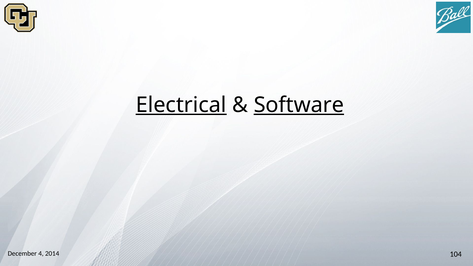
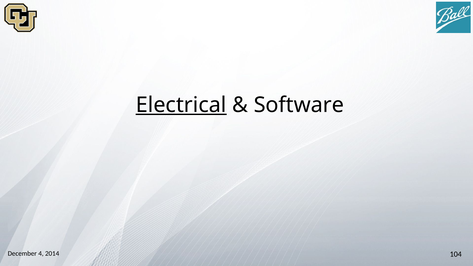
Software underline: present -> none
